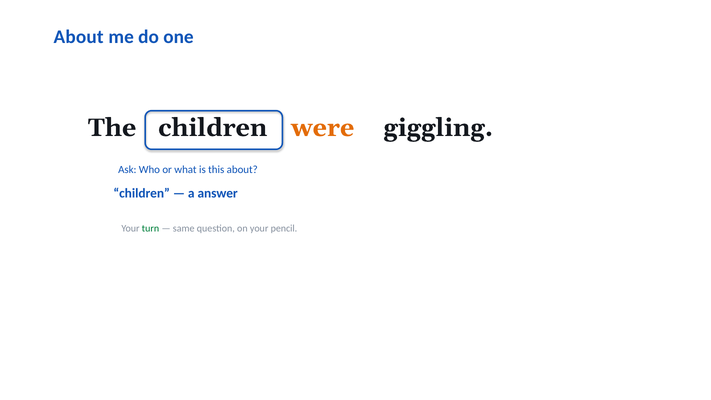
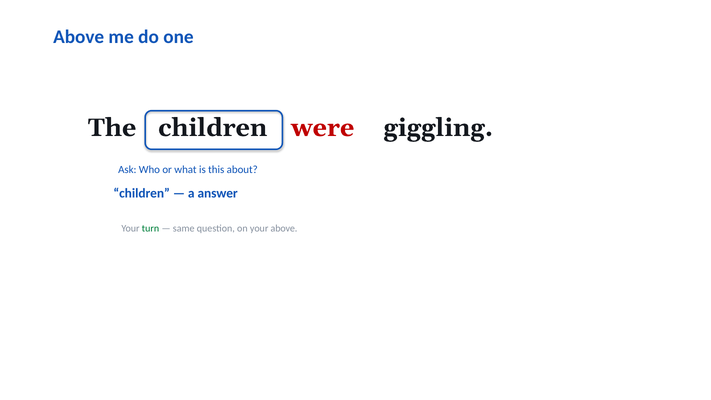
About at (79, 37): About -> Above
were colour: orange -> red
your pencil: pencil -> above
